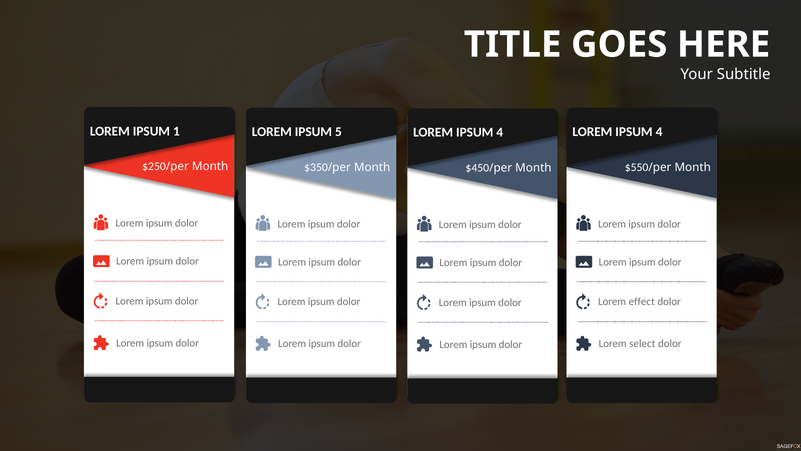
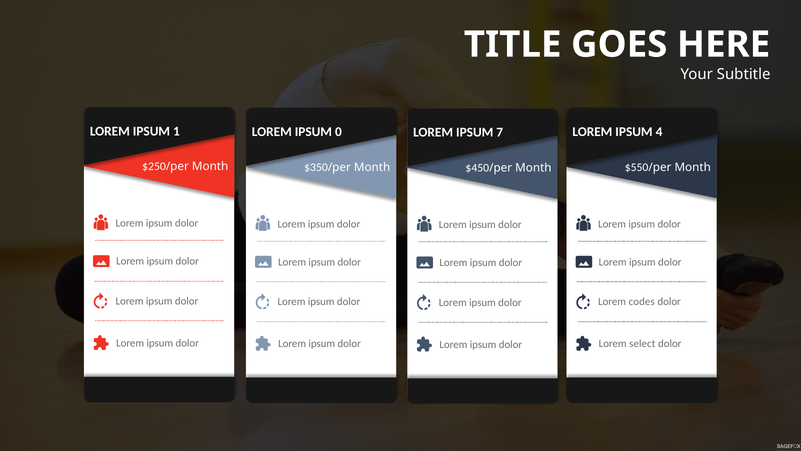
5: 5 -> 0
4 at (500, 132): 4 -> 7
effect: effect -> codes
